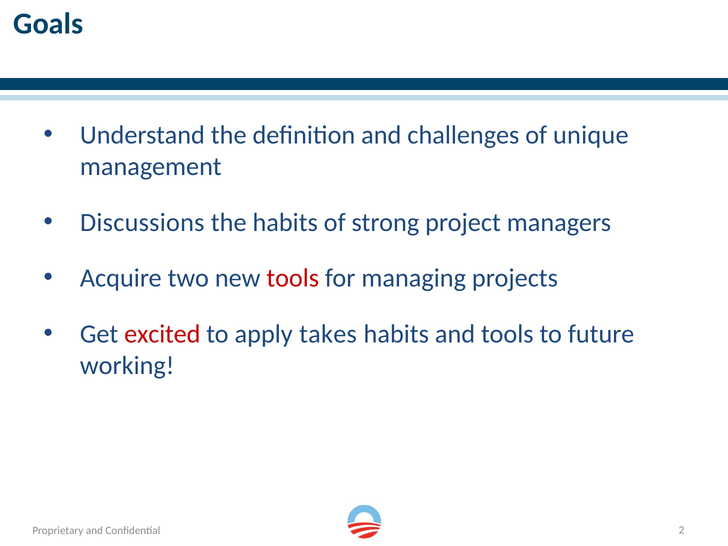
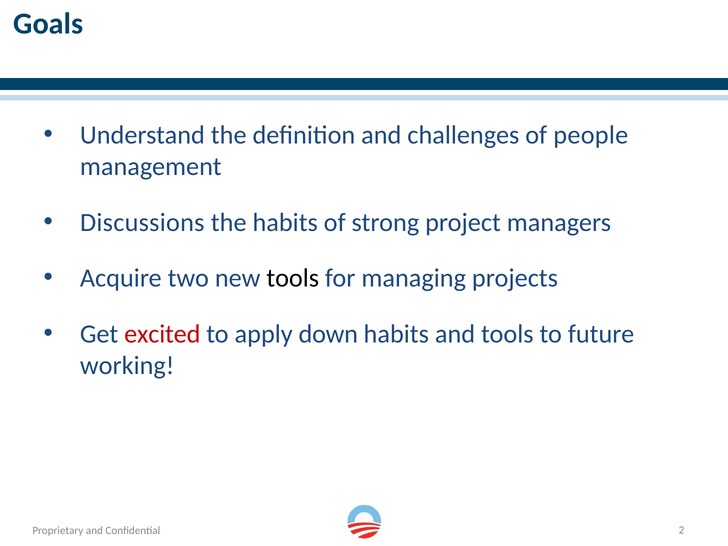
unique: unique -> people
tools at (293, 278) colour: red -> black
takes: takes -> down
